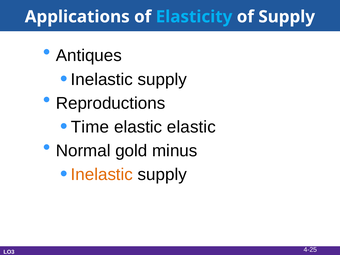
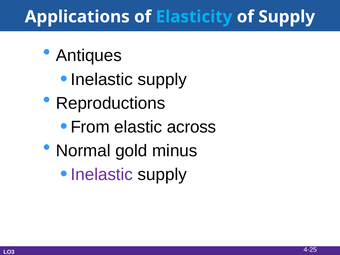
Time: Time -> From
elastic elastic: elastic -> across
Inelastic at (102, 175) colour: orange -> purple
